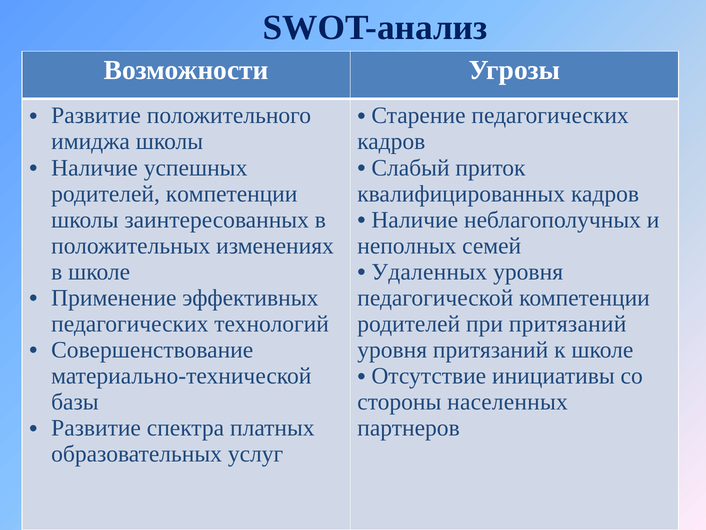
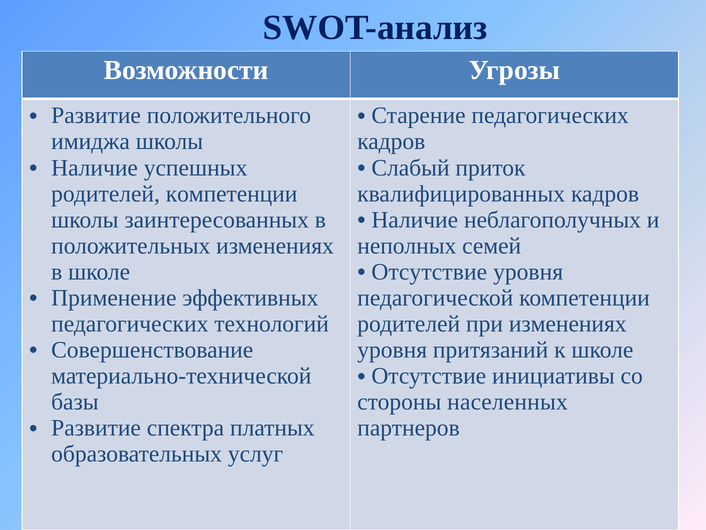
Удаленных at (429, 272): Удаленных -> Отсутствие
при притязаний: притязаний -> изменениях
